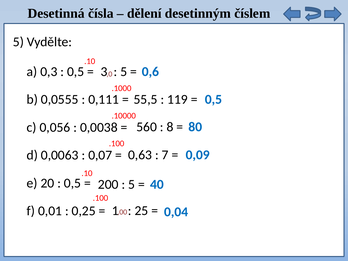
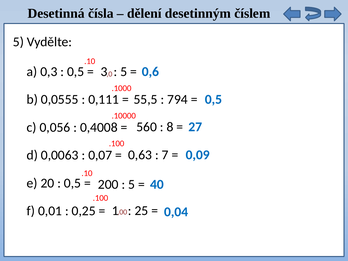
119: 119 -> 794
80: 80 -> 27
0,0038: 0,0038 -> 0,4008
